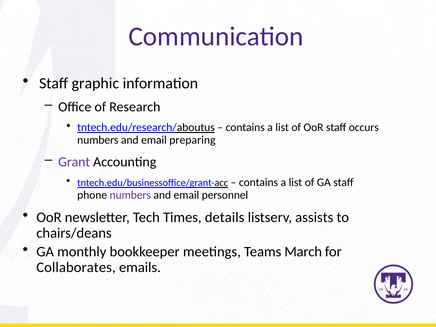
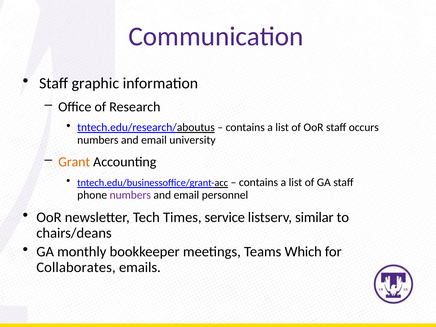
preparing: preparing -> university
Grant colour: purple -> orange
details: details -> service
assists: assists -> similar
March: March -> Which
